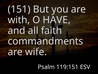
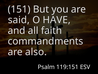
with: with -> said
wife: wife -> also
